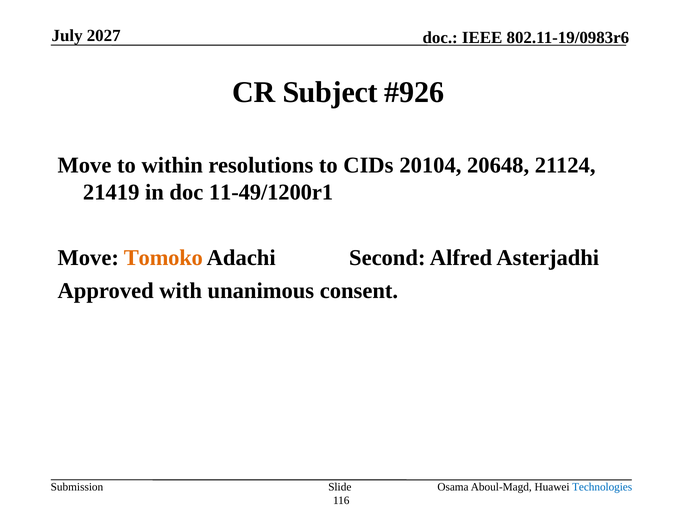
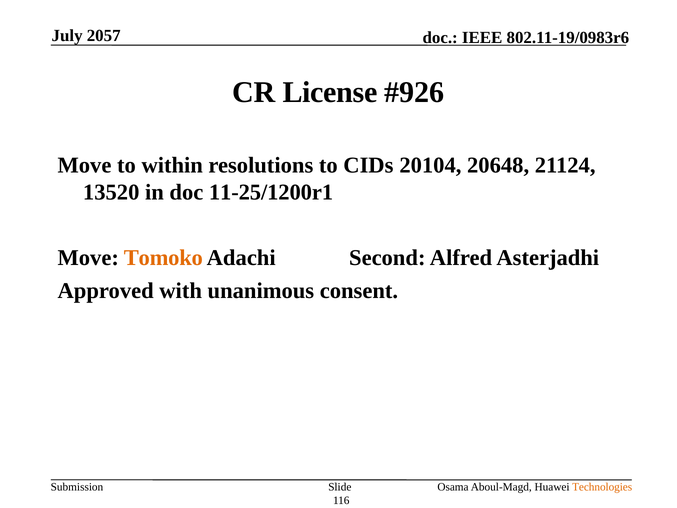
2027: 2027 -> 2057
Subject: Subject -> License
21419: 21419 -> 13520
11-49/1200r1: 11-49/1200r1 -> 11-25/1200r1
Technologies colour: blue -> orange
